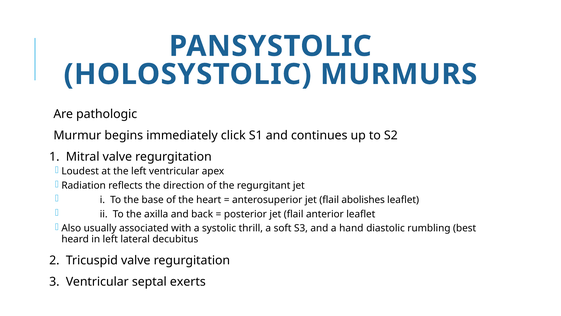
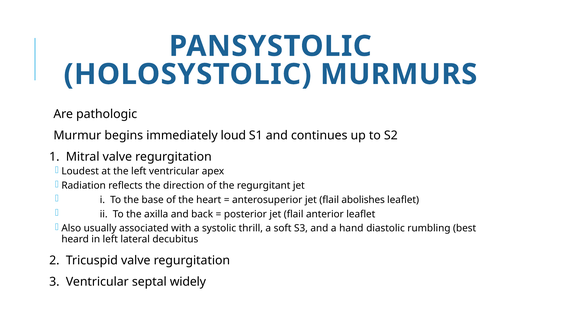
click: click -> loud
exerts: exerts -> widely
